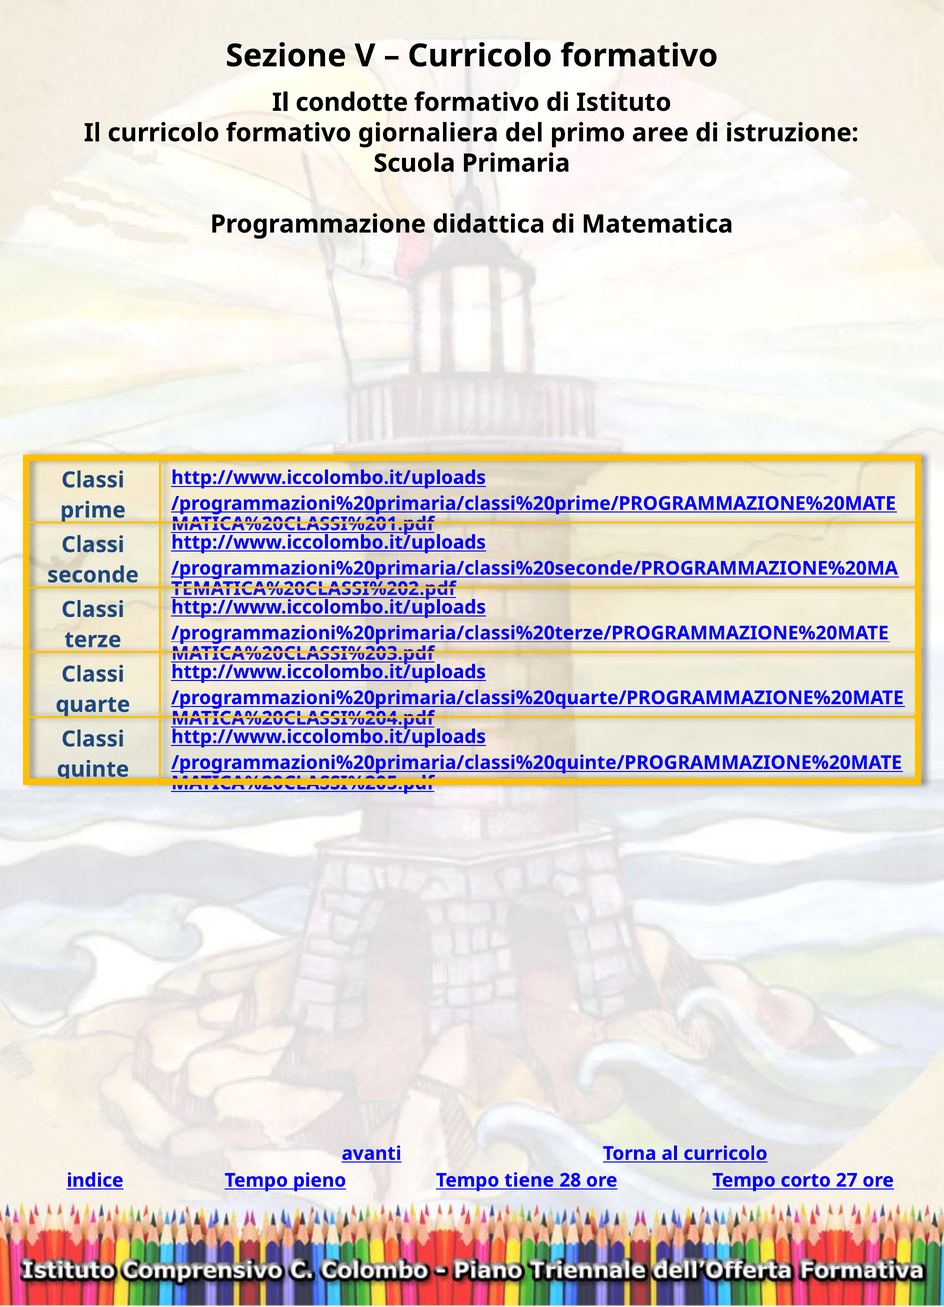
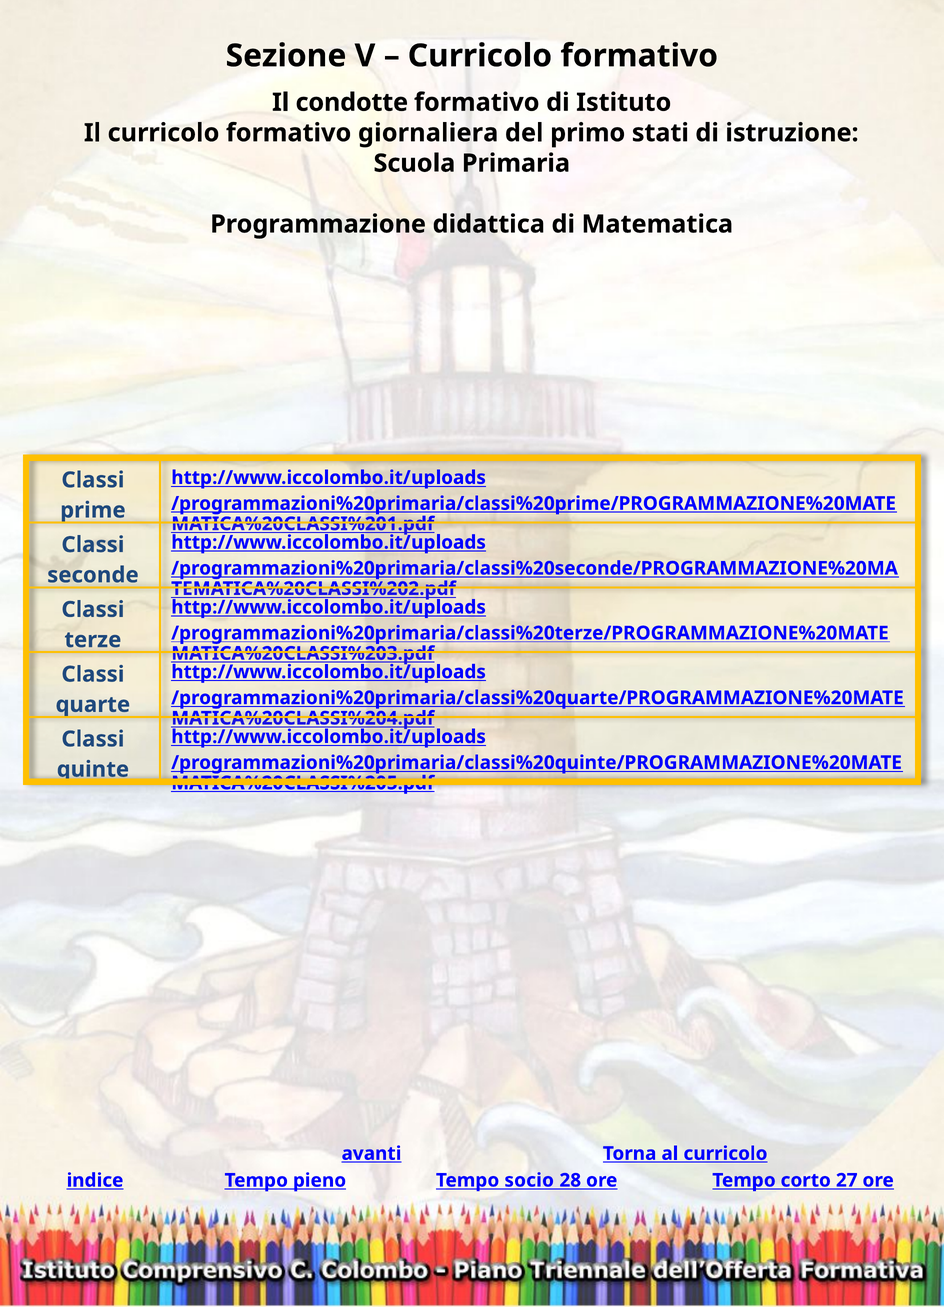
aree: aree -> stati
tiene: tiene -> socio
